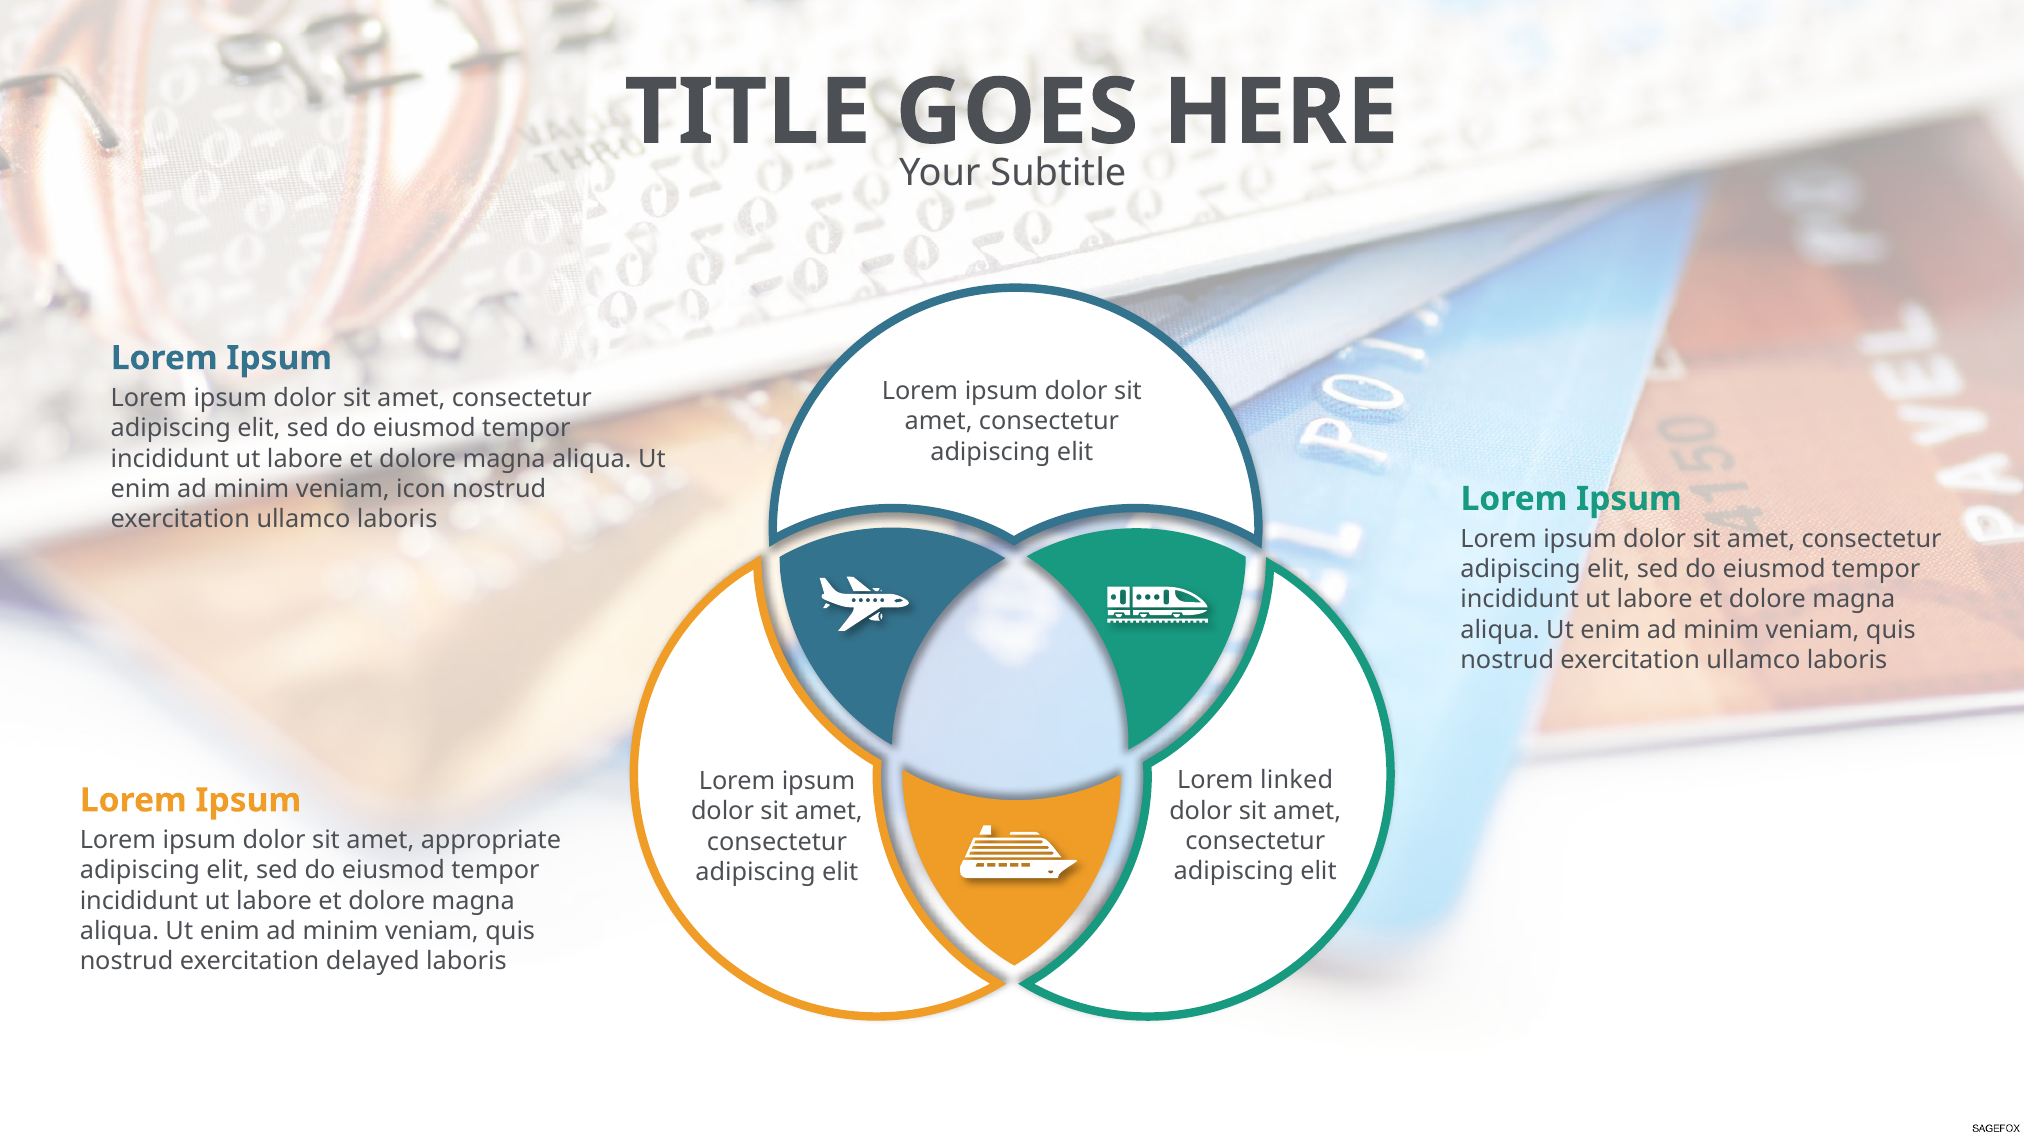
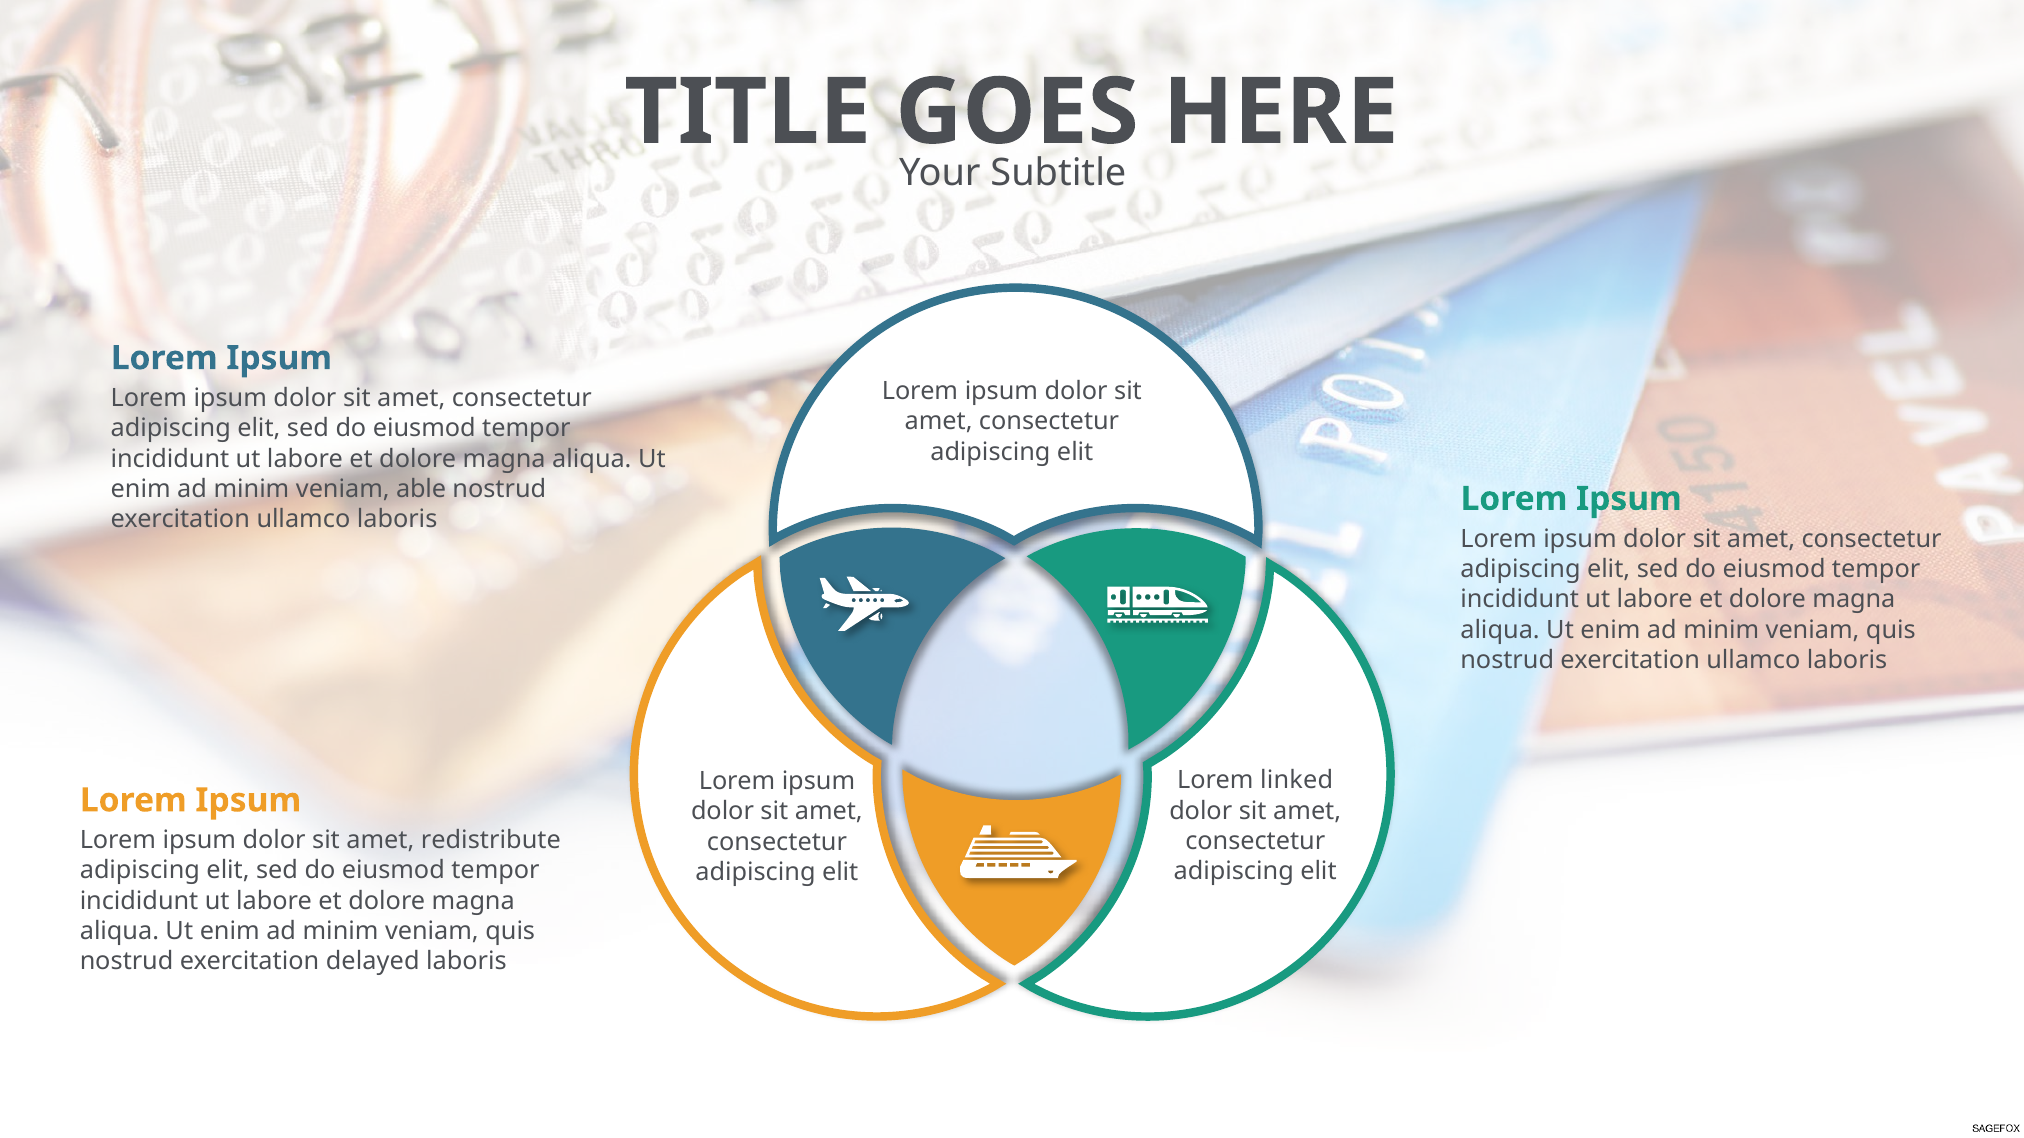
icon: icon -> able
appropriate: appropriate -> redistribute
